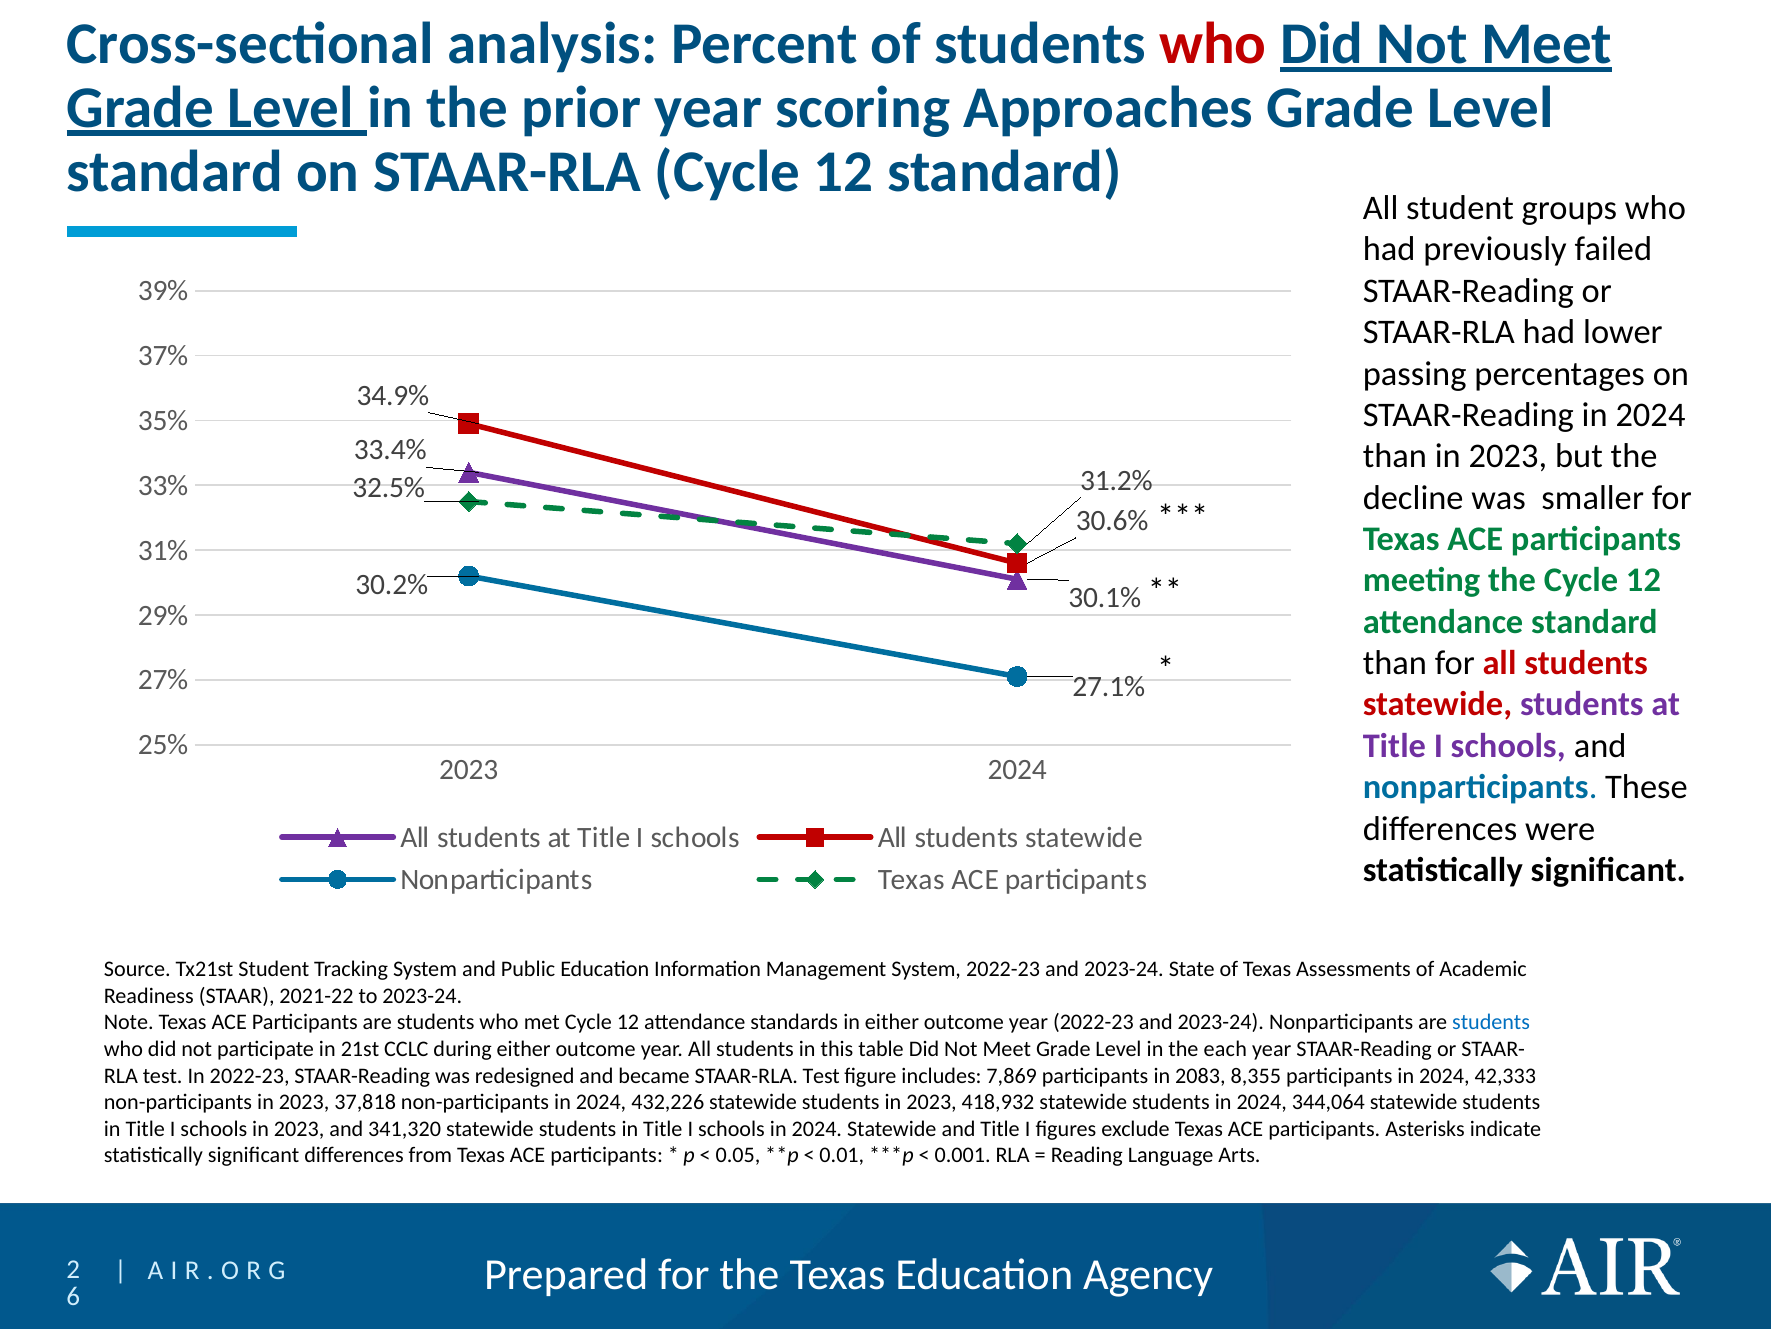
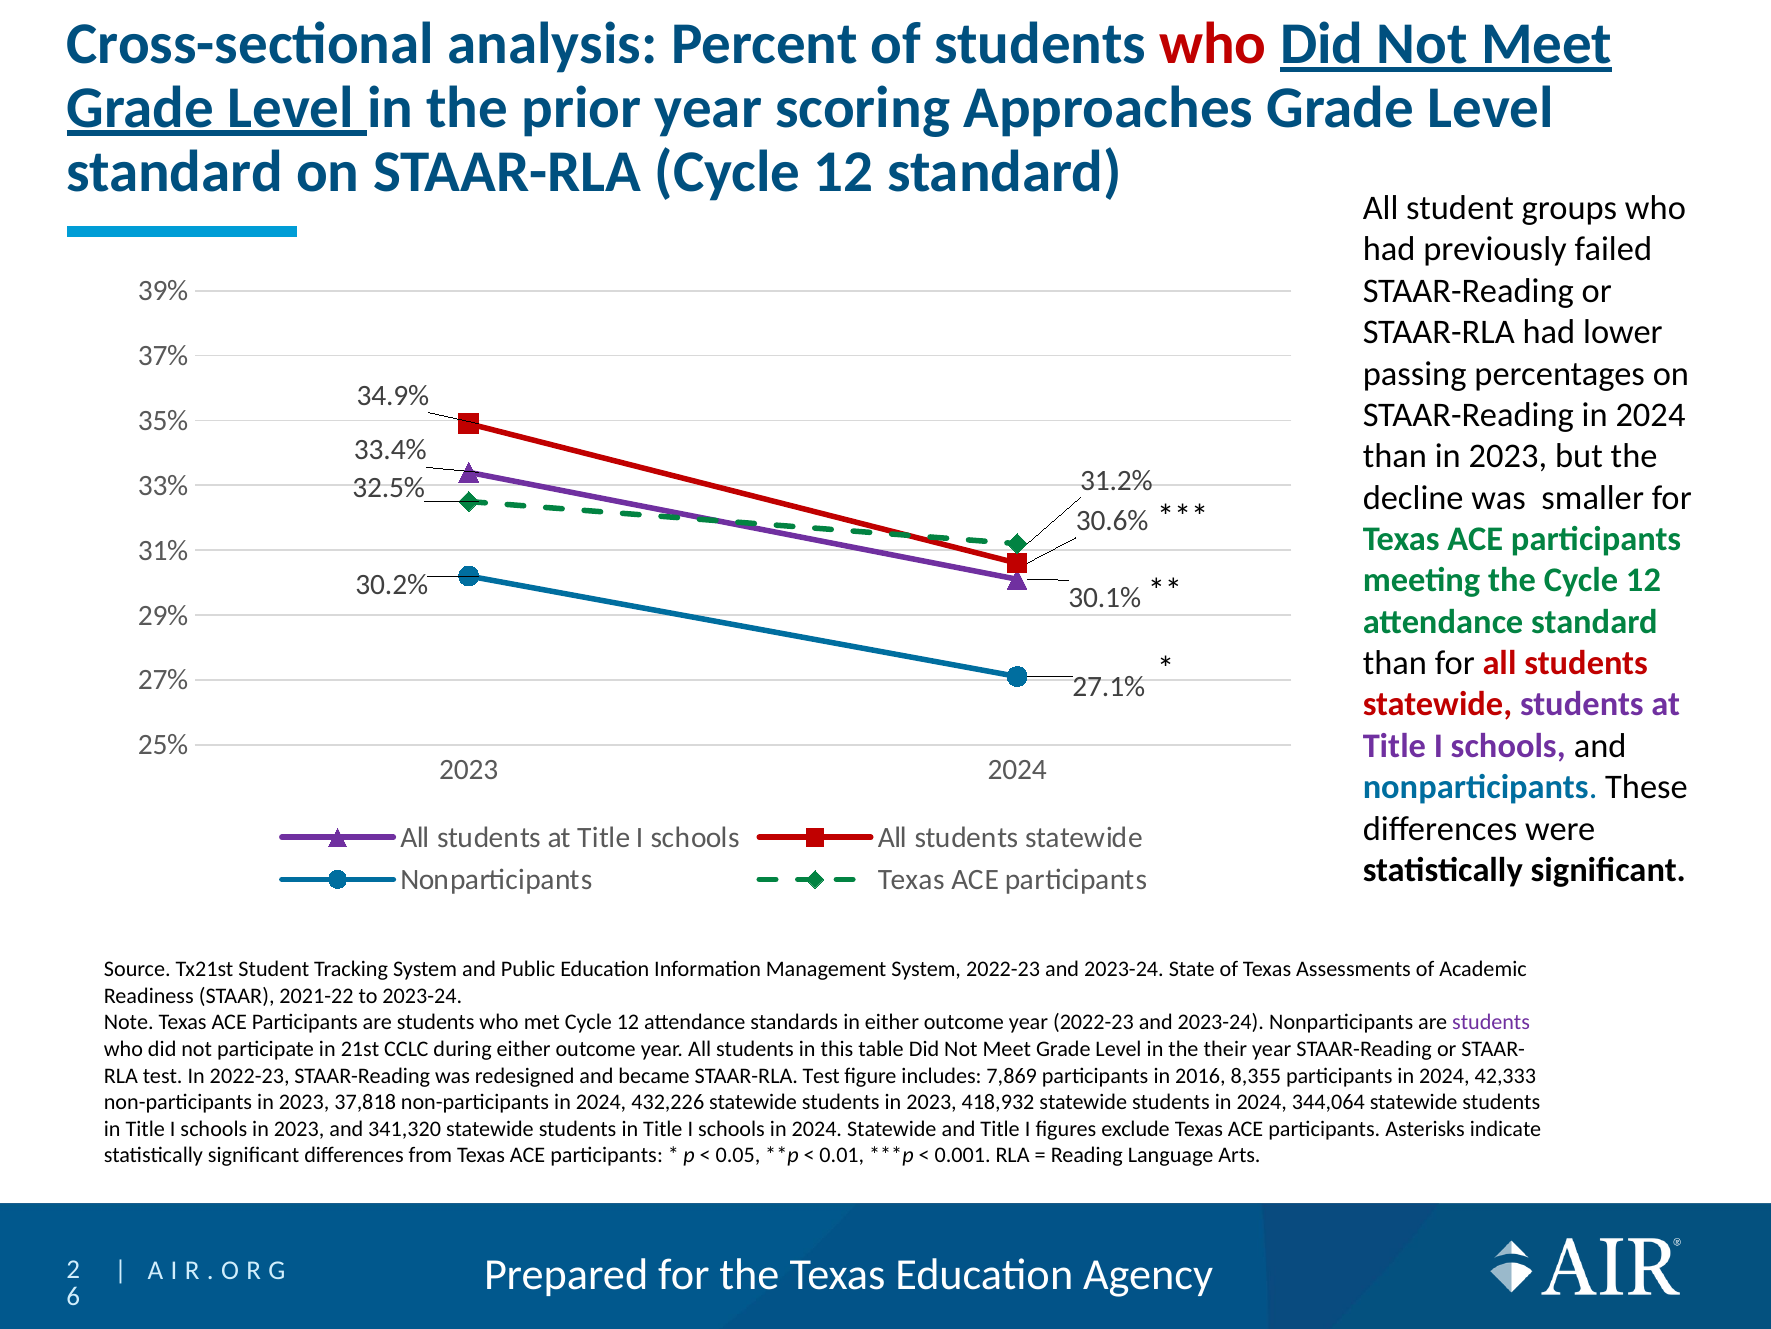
students at (1491, 1022) colour: blue -> purple
each: each -> their
2083: 2083 -> 2016
